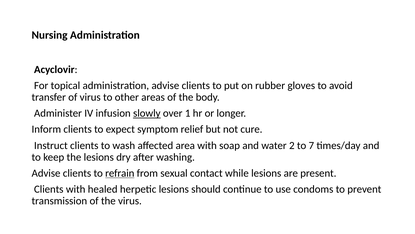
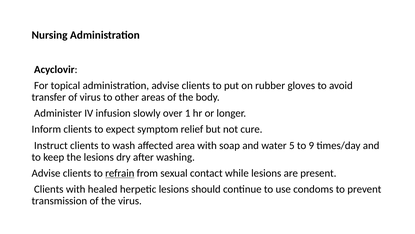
slowly underline: present -> none
2: 2 -> 5
7: 7 -> 9
